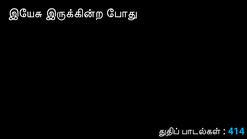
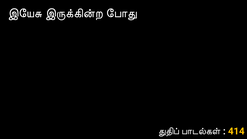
414 colour: light blue -> yellow
